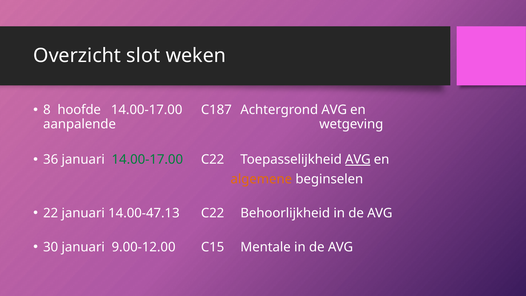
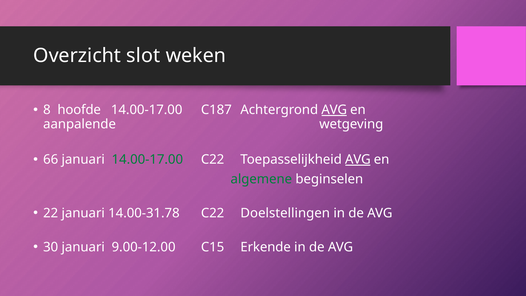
AVG at (334, 110) underline: none -> present
36: 36 -> 66
algemene colour: orange -> green
14.00-47.13: 14.00-47.13 -> 14.00-31.78
Behoorlijkheid: Behoorlijkheid -> Doelstellingen
Mentale: Mentale -> Erkende
